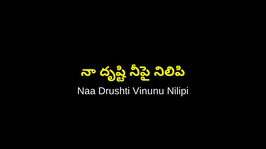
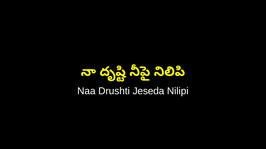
Vinunu: Vinunu -> Jeseda
